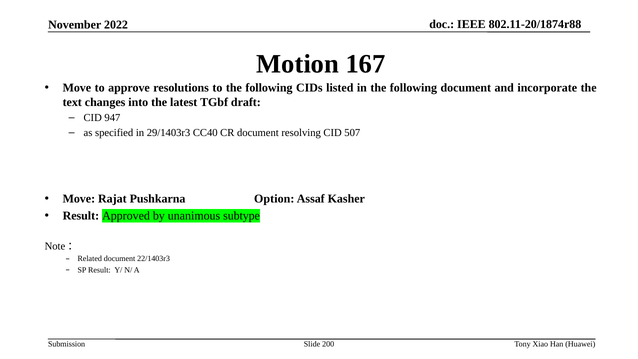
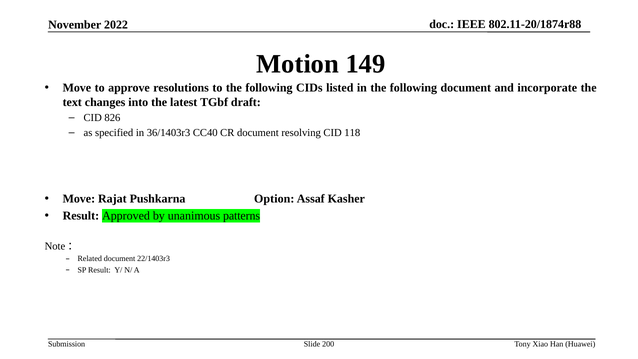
167: 167 -> 149
947: 947 -> 826
29/1403r3: 29/1403r3 -> 36/1403r3
507: 507 -> 118
subtype: subtype -> patterns
